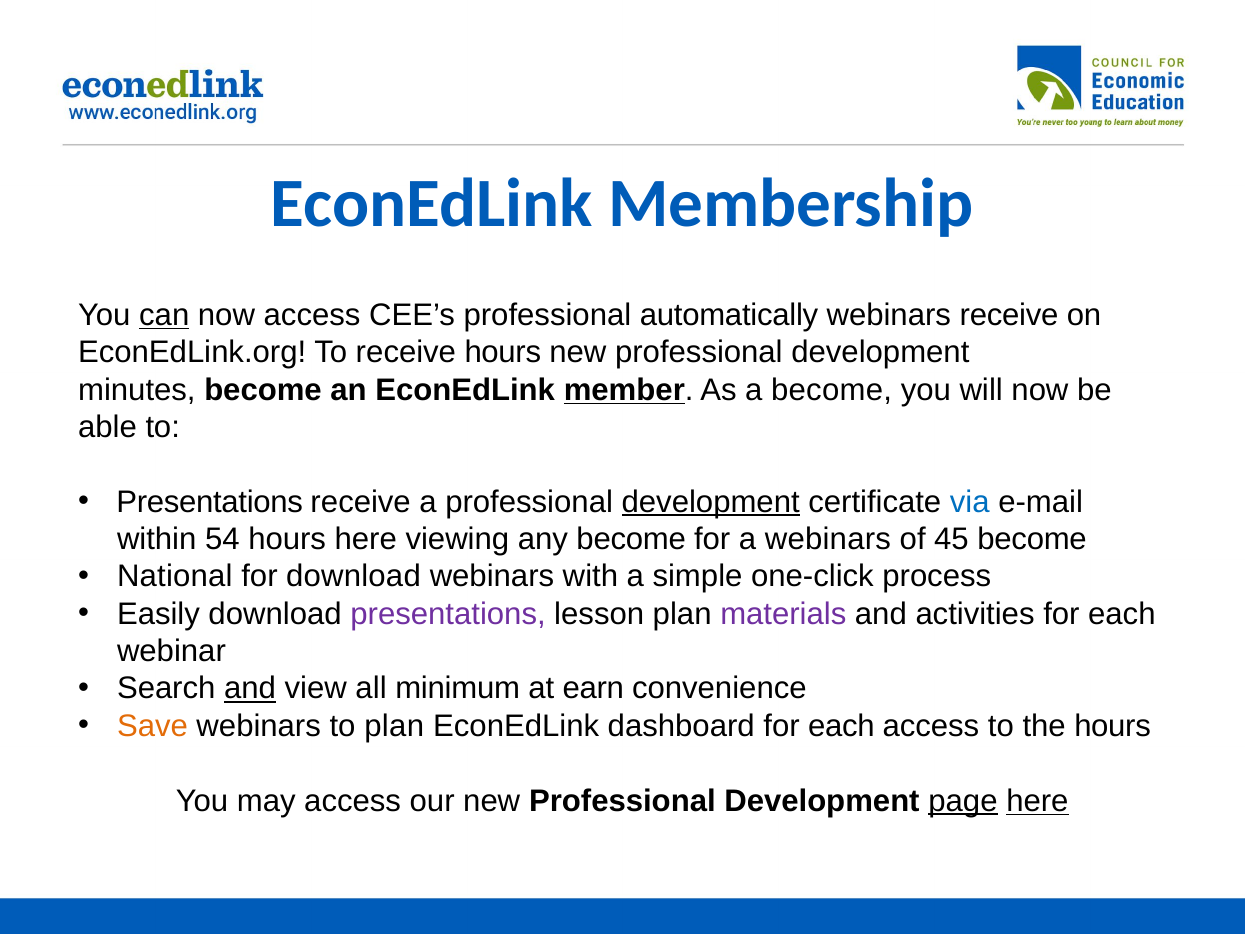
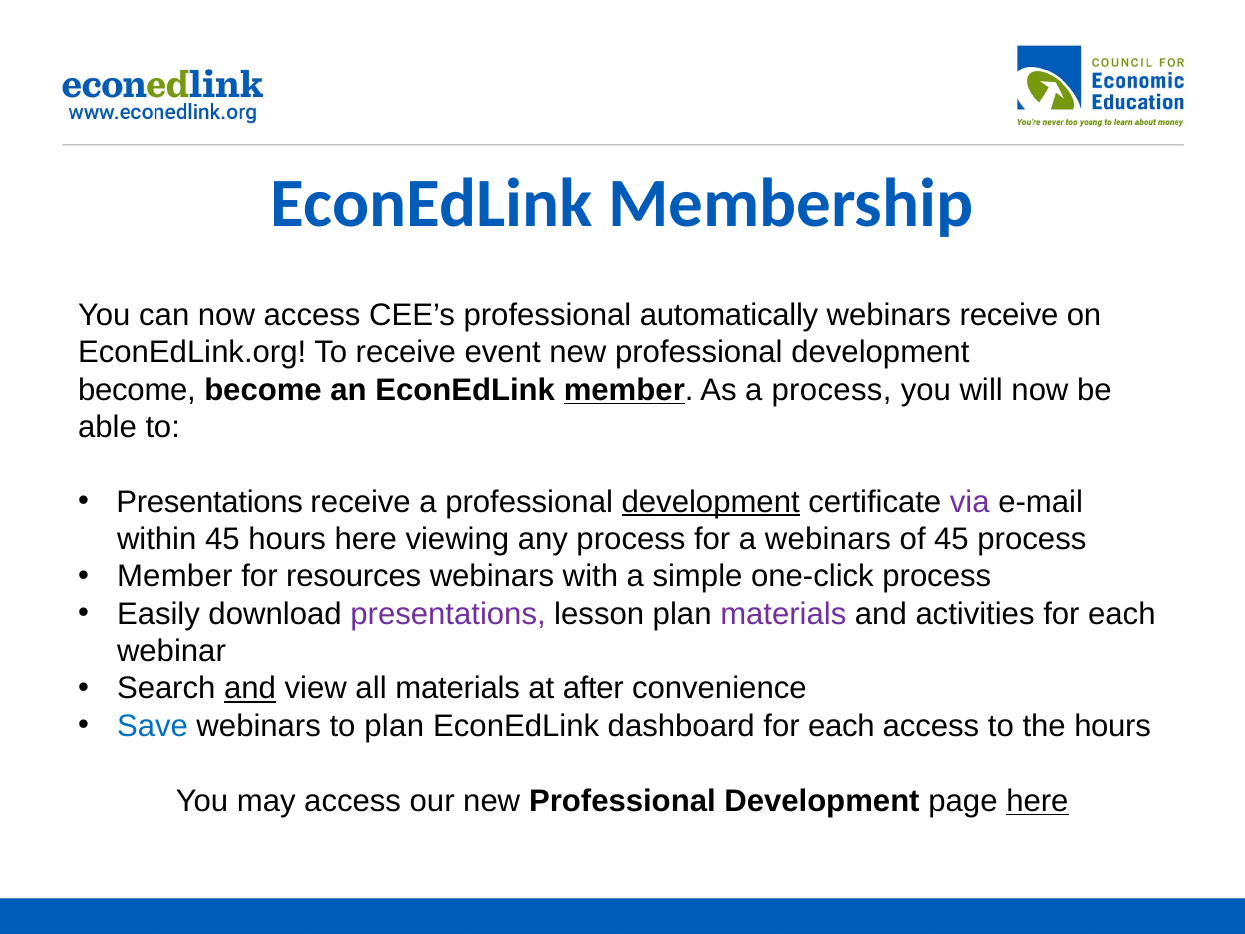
can underline: present -> none
receive hours: hours -> event
minutes at (137, 390): minutes -> become
a become: become -> process
via colour: blue -> purple
within 54: 54 -> 45
any become: become -> process
45 become: become -> process
National at (175, 576): National -> Member
for download: download -> resources
all minimum: minimum -> materials
earn: earn -> after
Save colour: orange -> blue
page underline: present -> none
